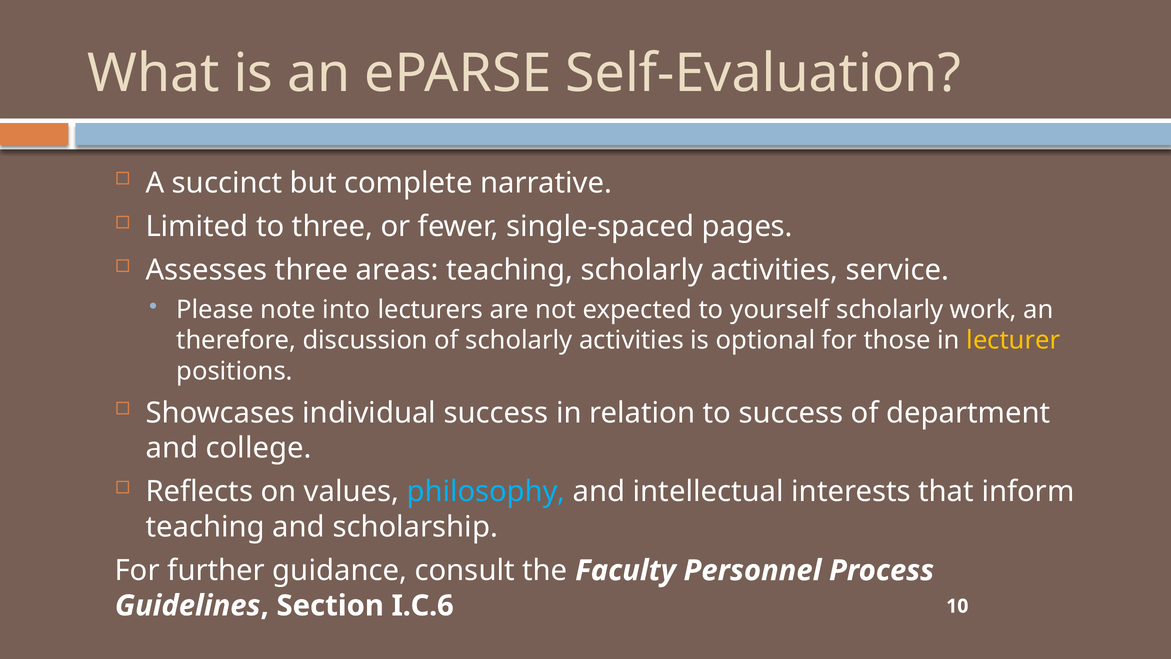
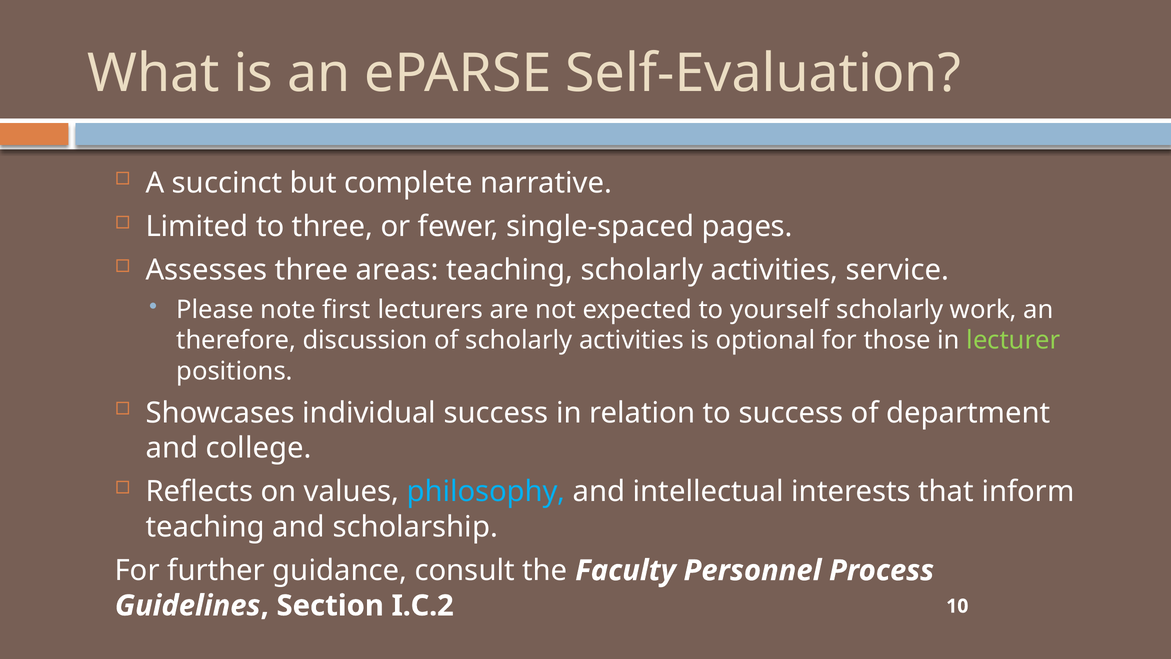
into: into -> first
lecturer colour: yellow -> light green
I.C.6: I.C.6 -> I.C.2
